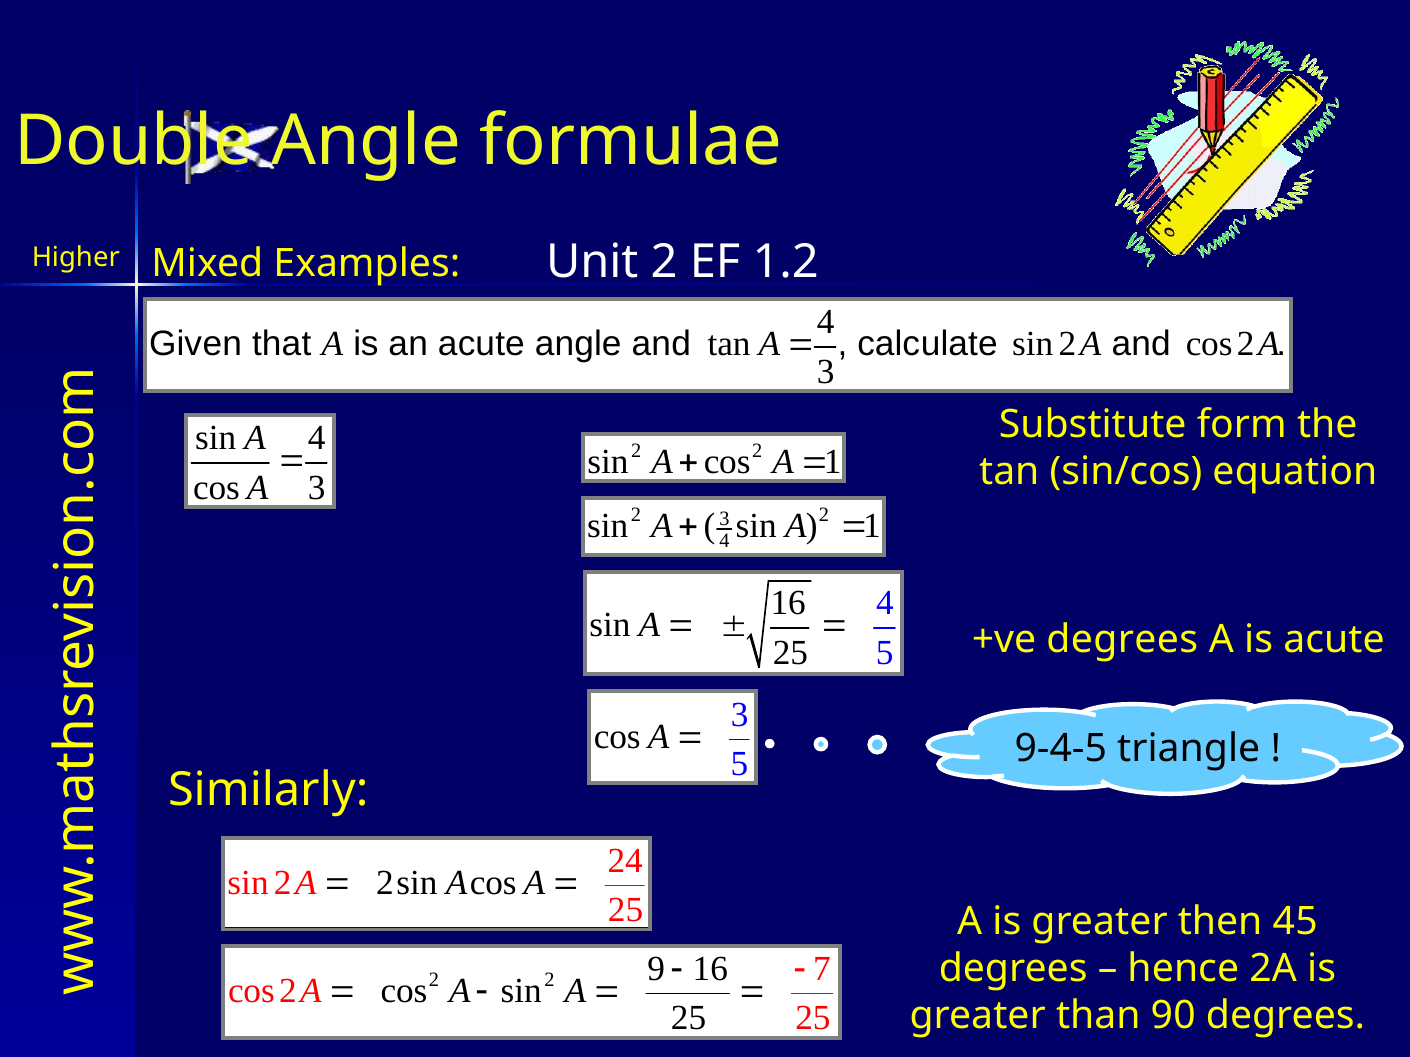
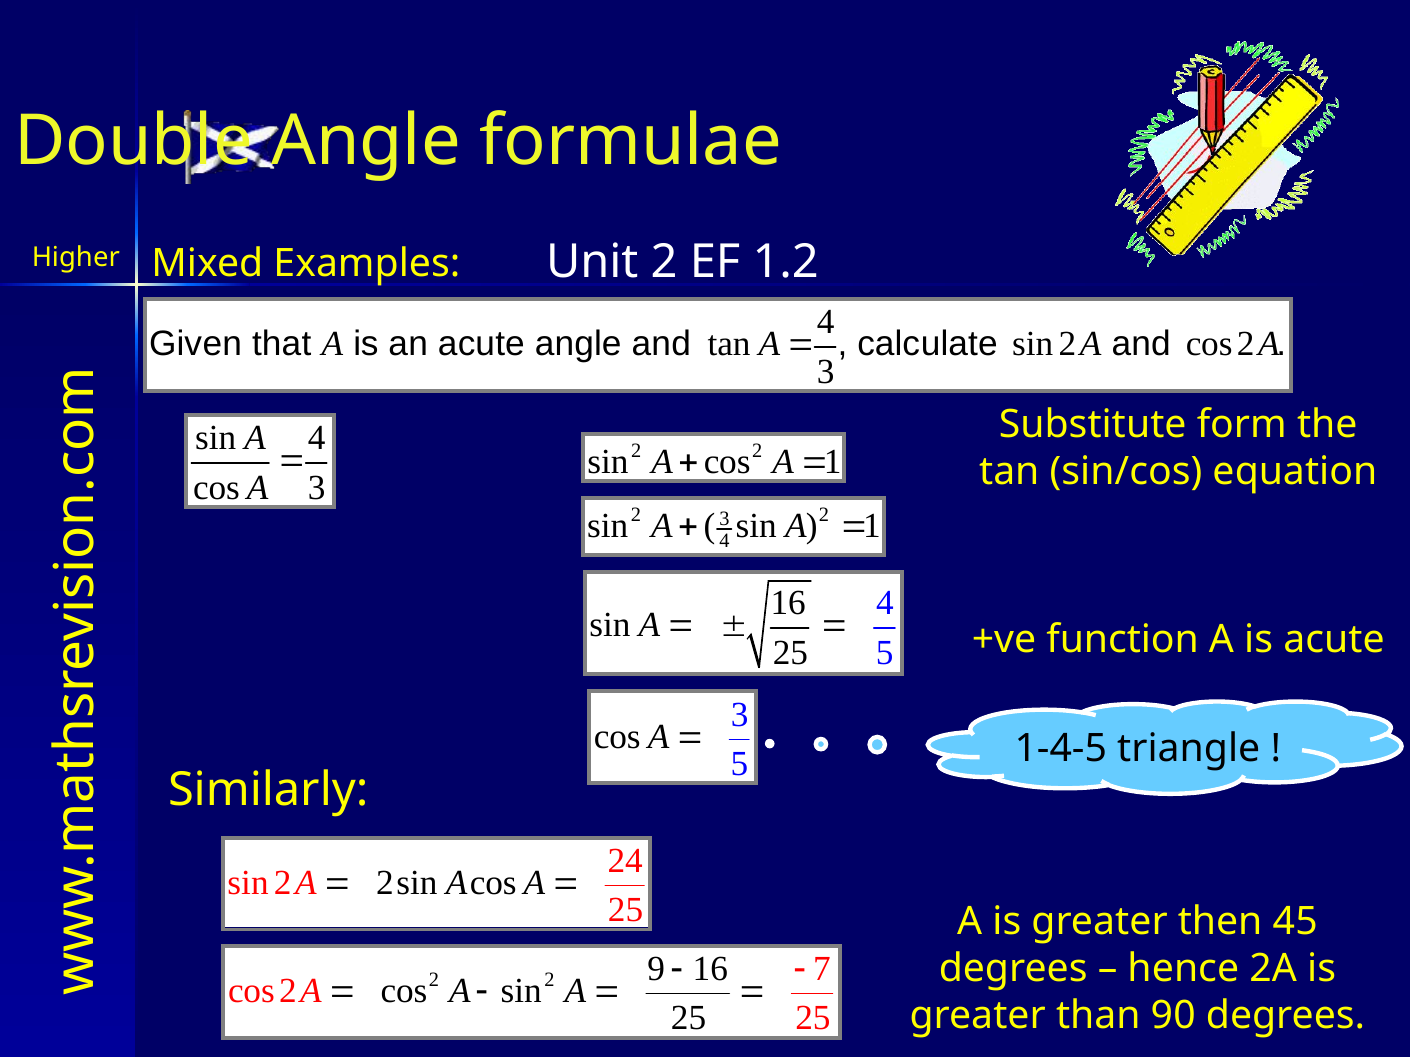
+ve degrees: degrees -> function
9-4-5: 9-4-5 -> 1-4-5
